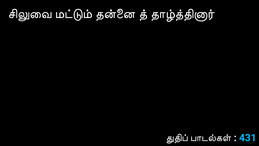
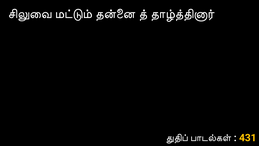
431 colour: light blue -> yellow
